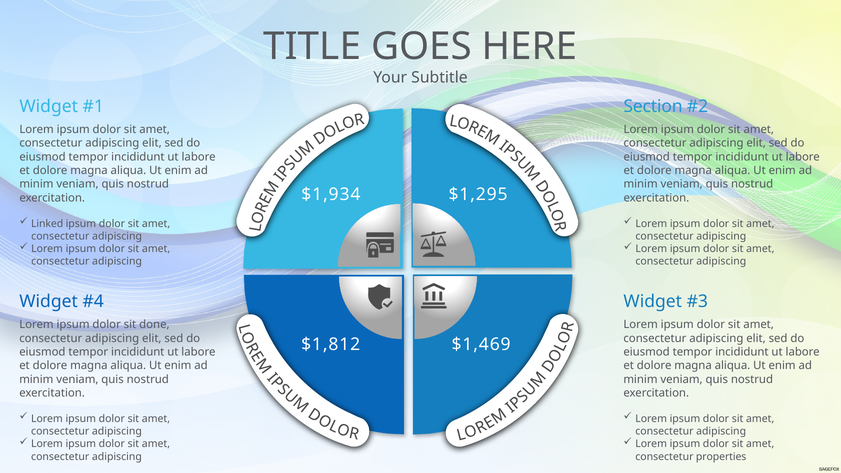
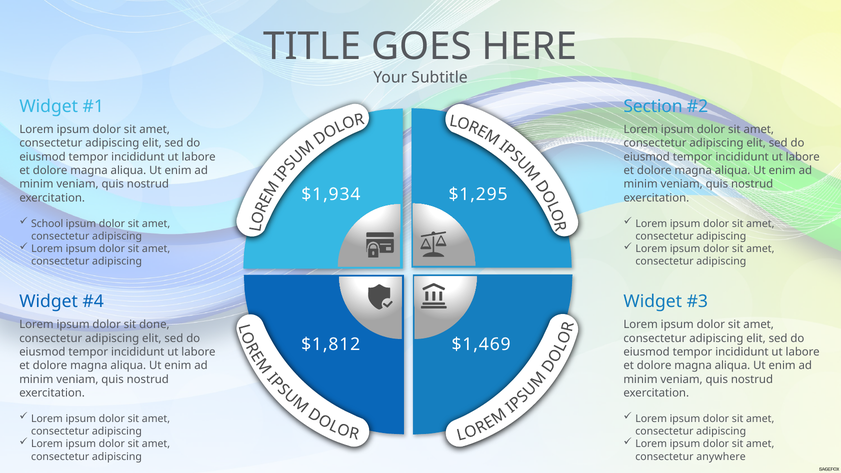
Linked: Linked -> School
properties: properties -> anywhere
